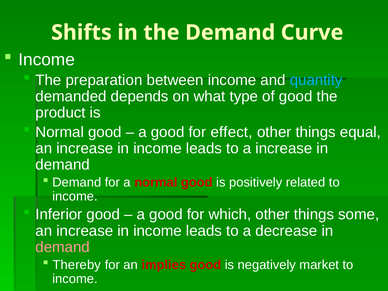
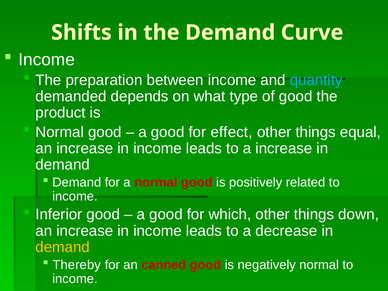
some: some -> down
demand at (63, 247) colour: pink -> yellow
implies: implies -> canned
negatively market: market -> normal
